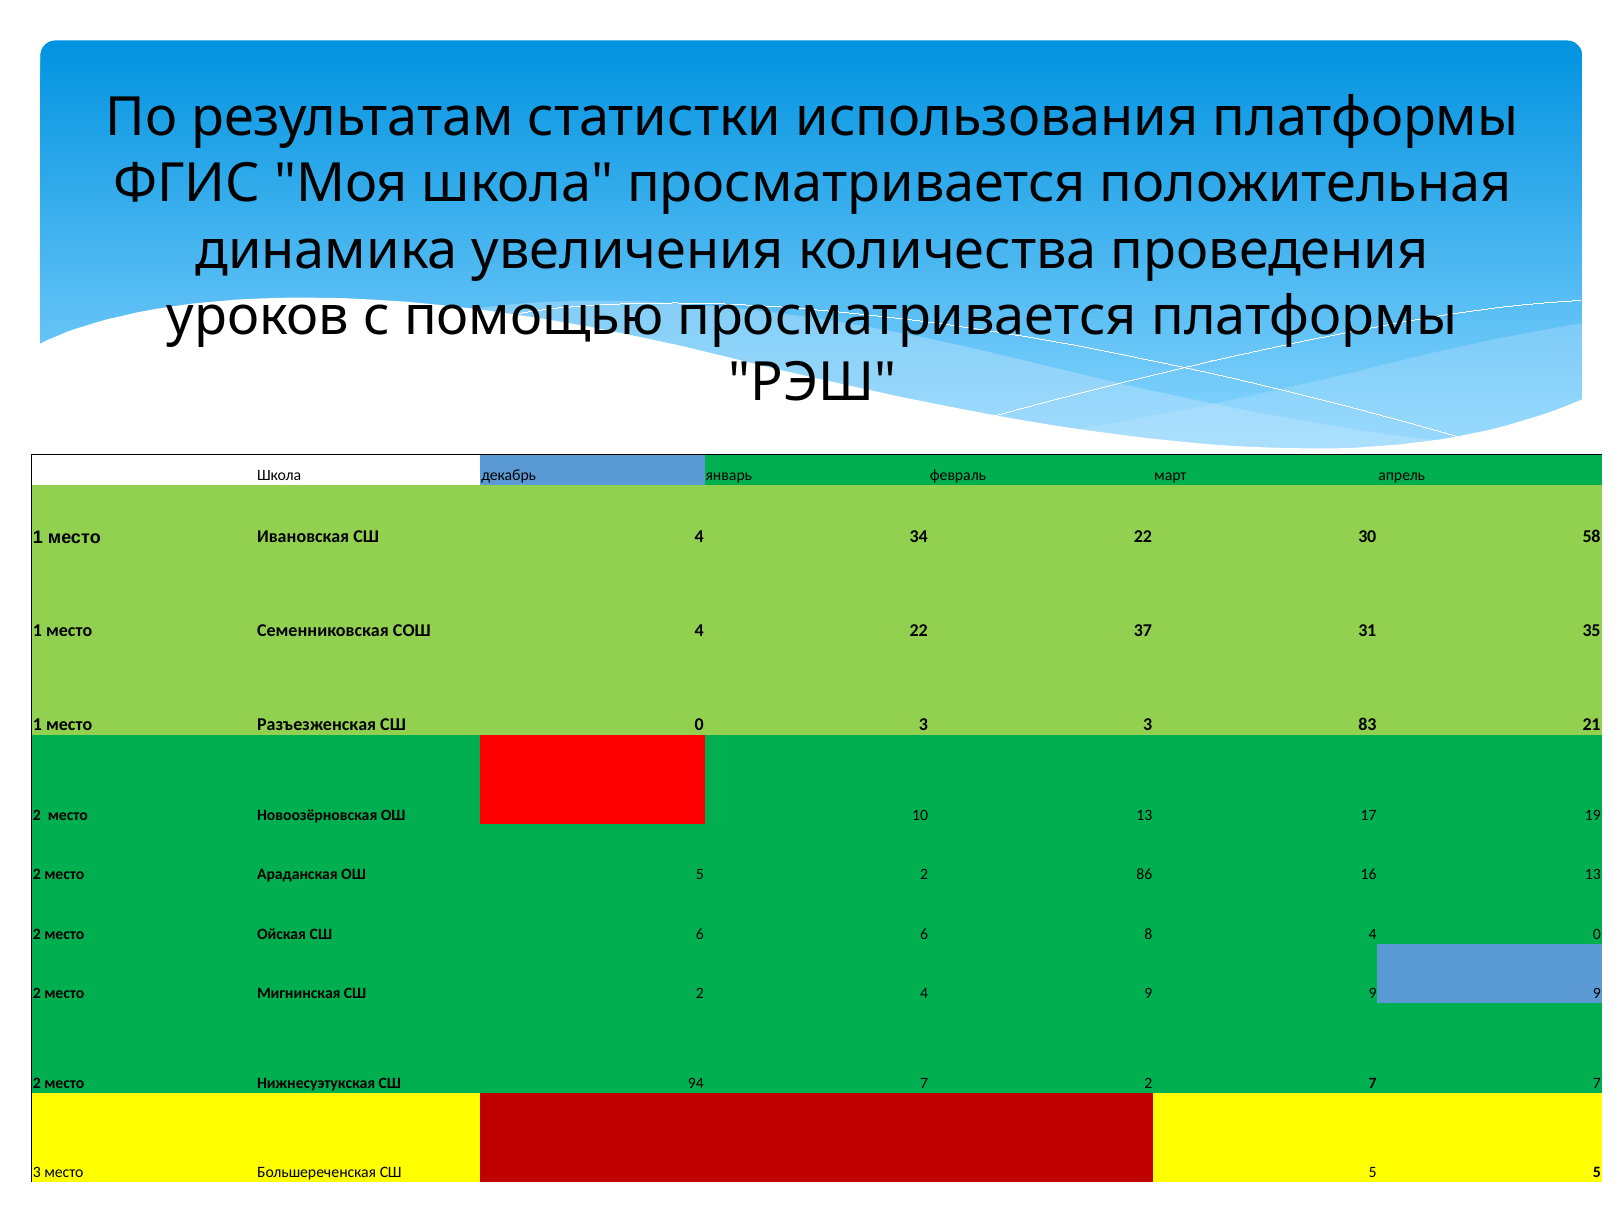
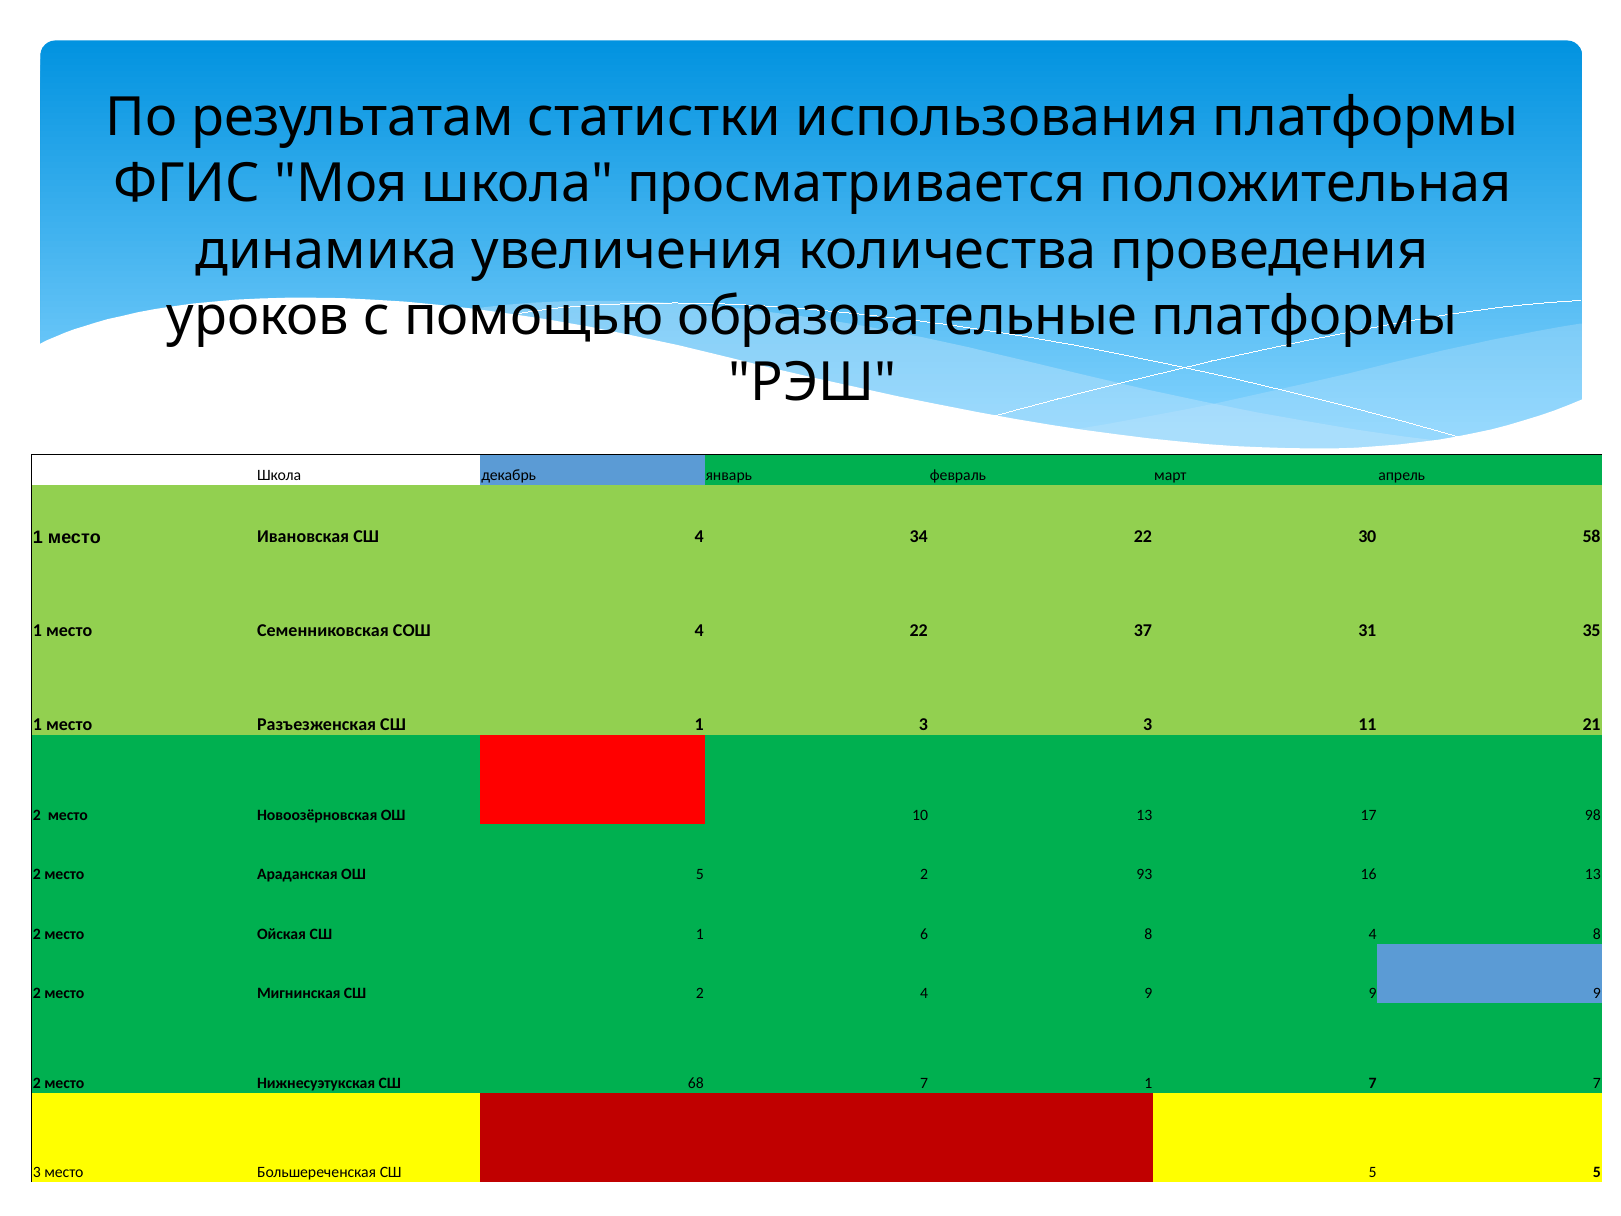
помощью просматривается: просматривается -> образовательные
Разъезженская СШ 0: 0 -> 1
83: 83 -> 11
19: 19 -> 98
86: 86 -> 93
Ойская СШ 6: 6 -> 1
4 0: 0 -> 8
94: 94 -> 68
7 2: 2 -> 1
